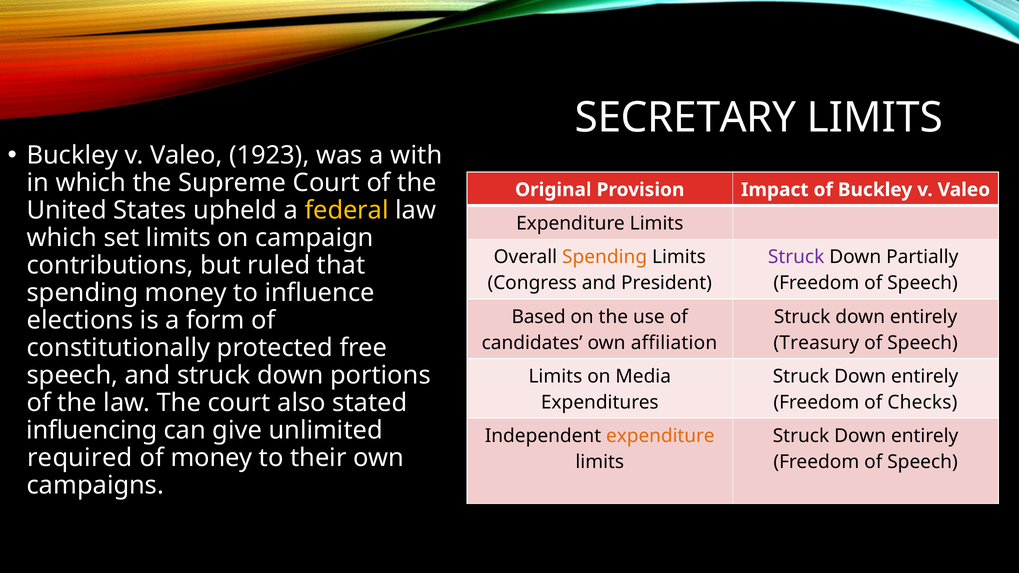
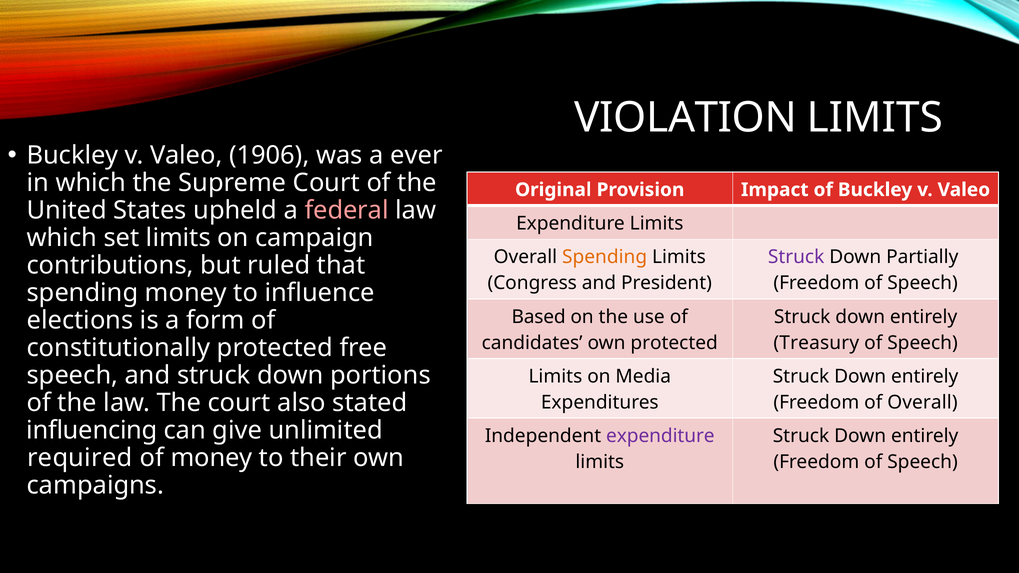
SECRETARY: SECRETARY -> VIOLATION
1923: 1923 -> 1906
with: with -> ever
federal colour: yellow -> pink
own affiliation: affiliation -> protected
of Checks: Checks -> Overall
expenditure at (660, 436) colour: orange -> purple
